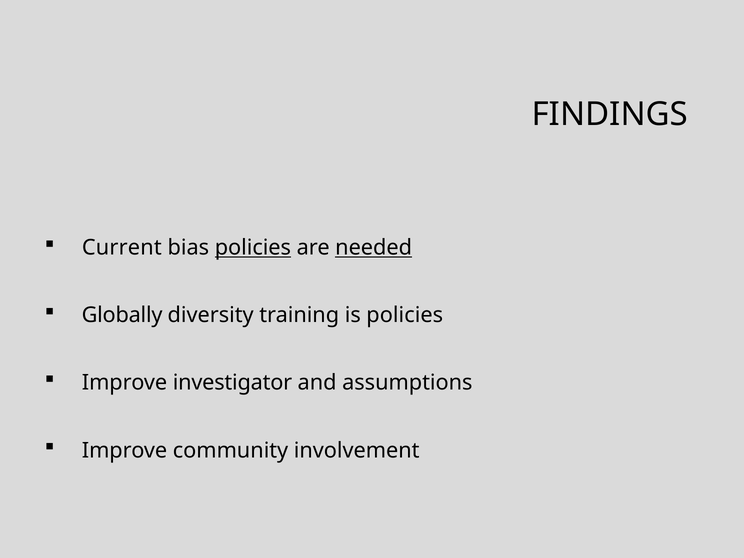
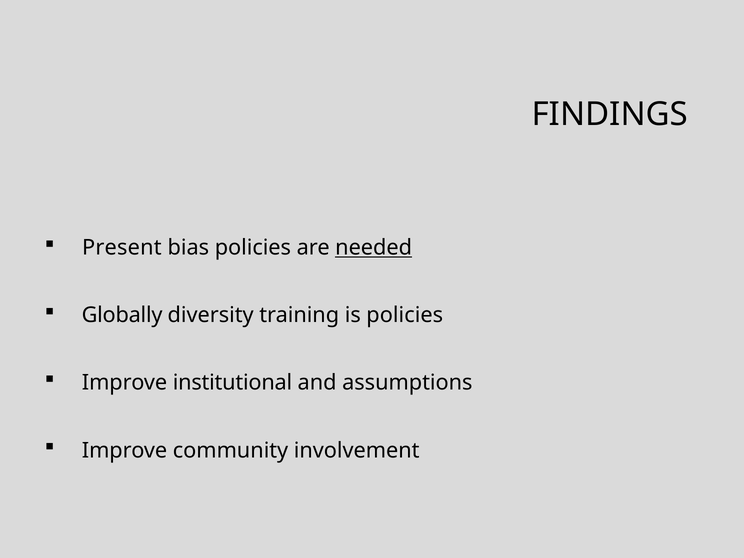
Current: Current -> Present
policies at (253, 248) underline: present -> none
investigator: investigator -> institutional
